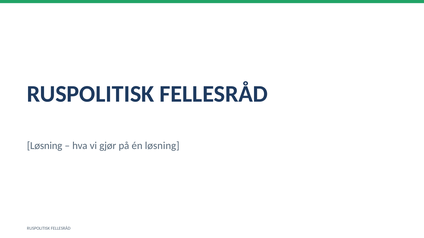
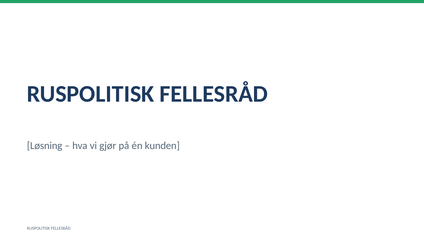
én løsning: løsning -> kunden
